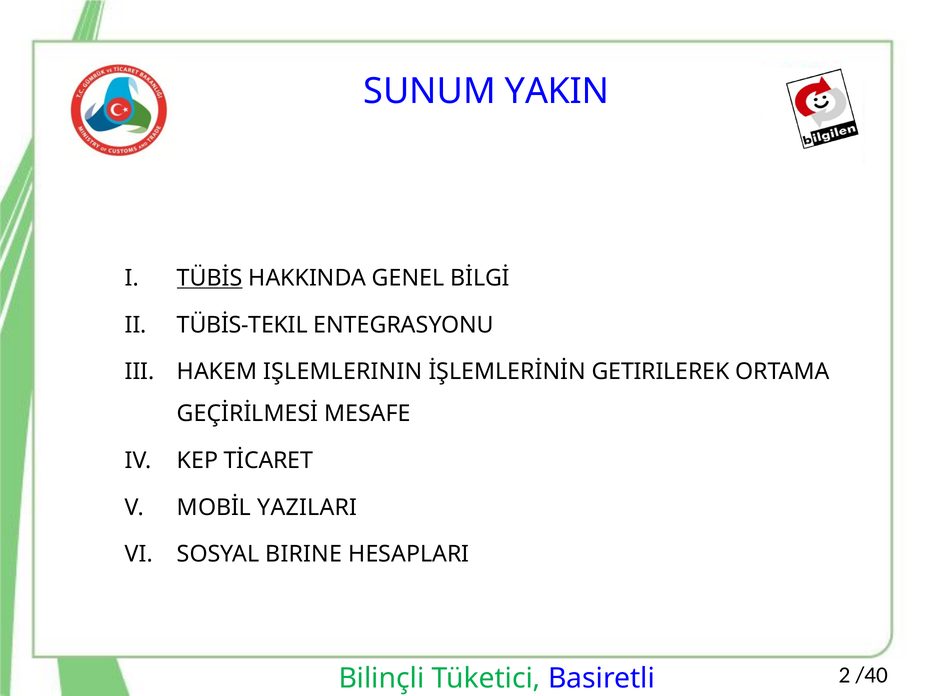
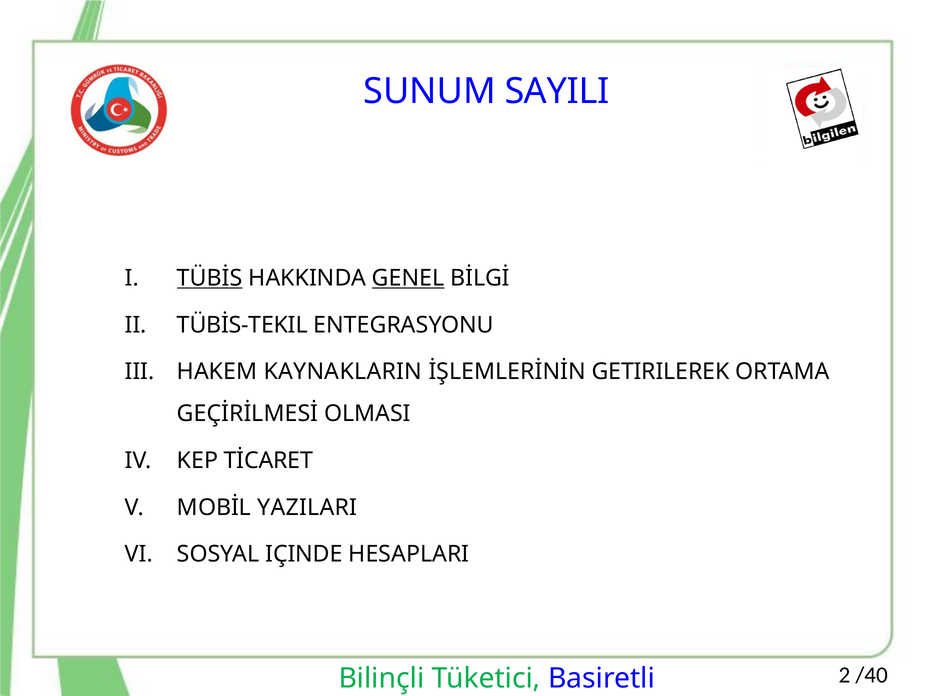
YAKIN: YAKIN -> SAYILI
GENEL underline: none -> present
IŞLEMLERININ: IŞLEMLERININ -> KAYNAKLARIN
MESAFE: MESAFE -> OLMASI
BIRINE: BIRINE -> IÇINDE
